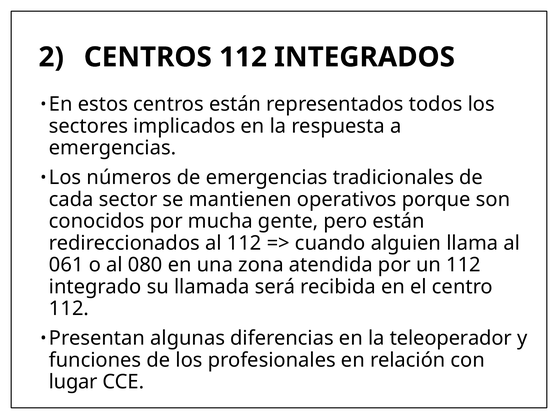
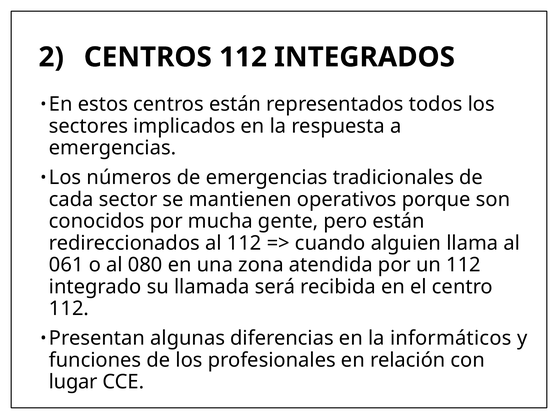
teleoperador: teleoperador -> informáticos
